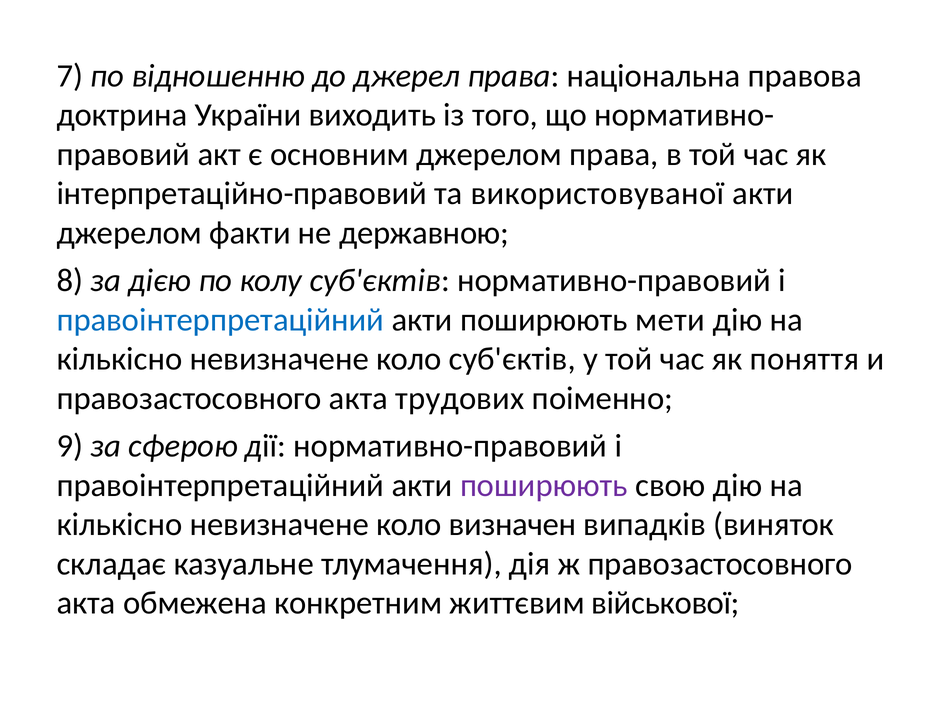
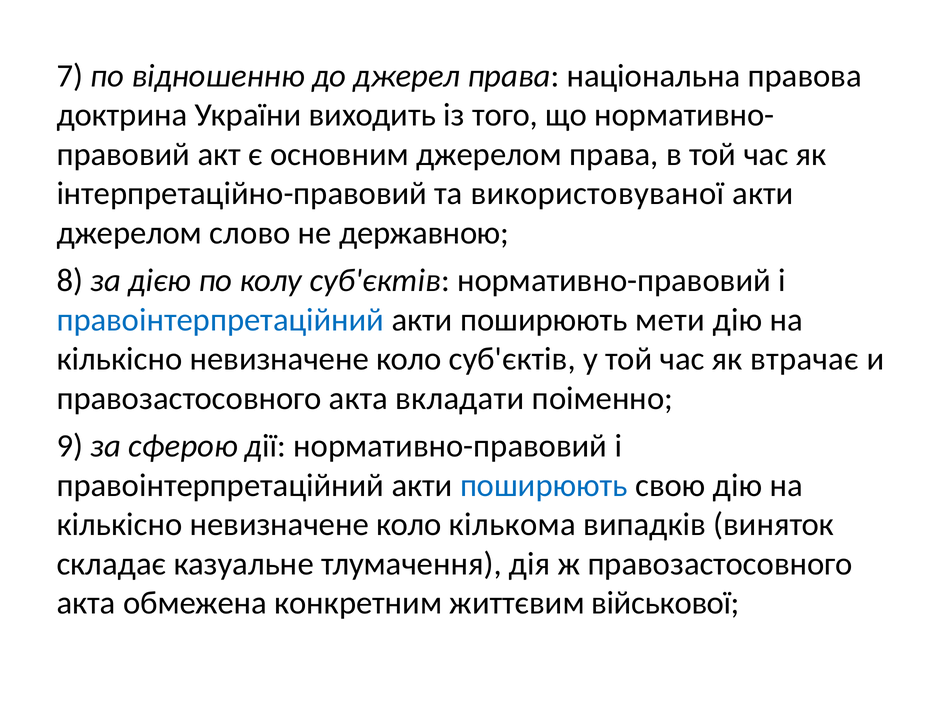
факти: факти -> слово
поняття: поняття -> втрачає
трудових: трудових -> вкладати
поширюють at (544, 485) colour: purple -> blue
визначен: визначен -> кількома
